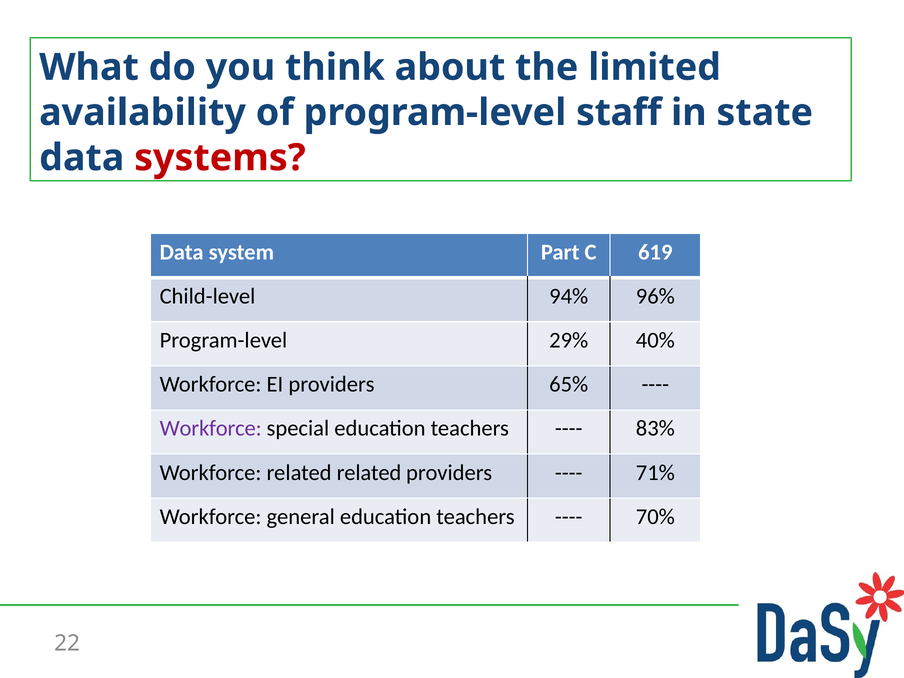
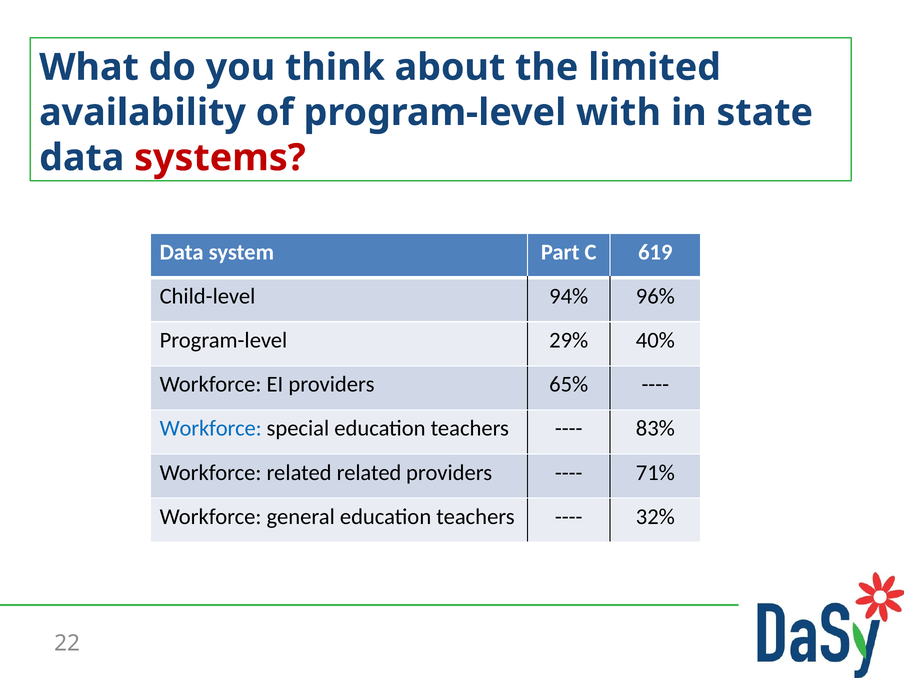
staff: staff -> with
Workforce at (211, 429) colour: purple -> blue
70%: 70% -> 32%
